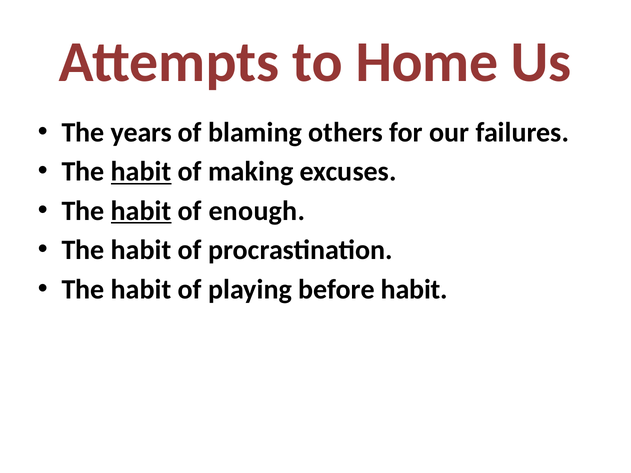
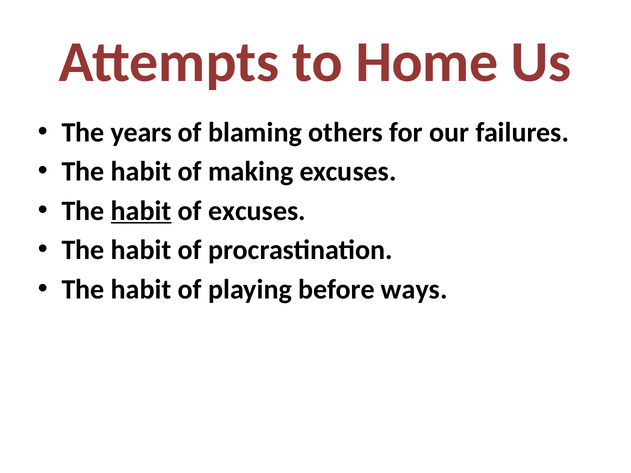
habit at (141, 172) underline: present -> none
of enough: enough -> excuses
before habit: habit -> ways
